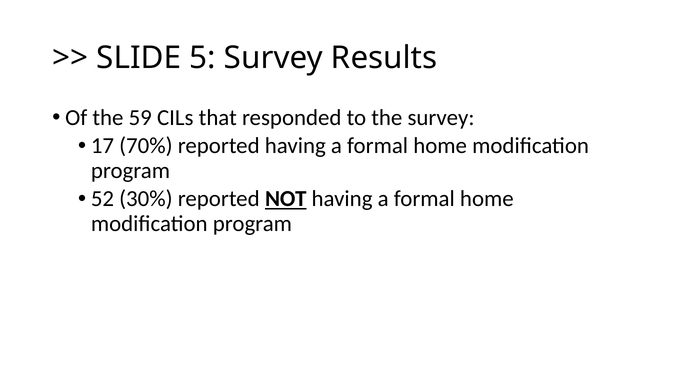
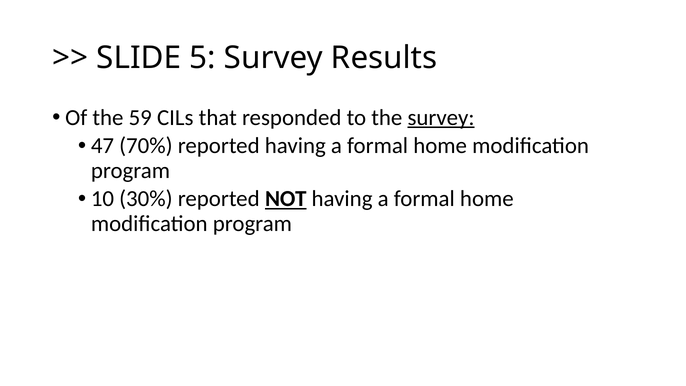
survey at (441, 118) underline: none -> present
17: 17 -> 47
52: 52 -> 10
